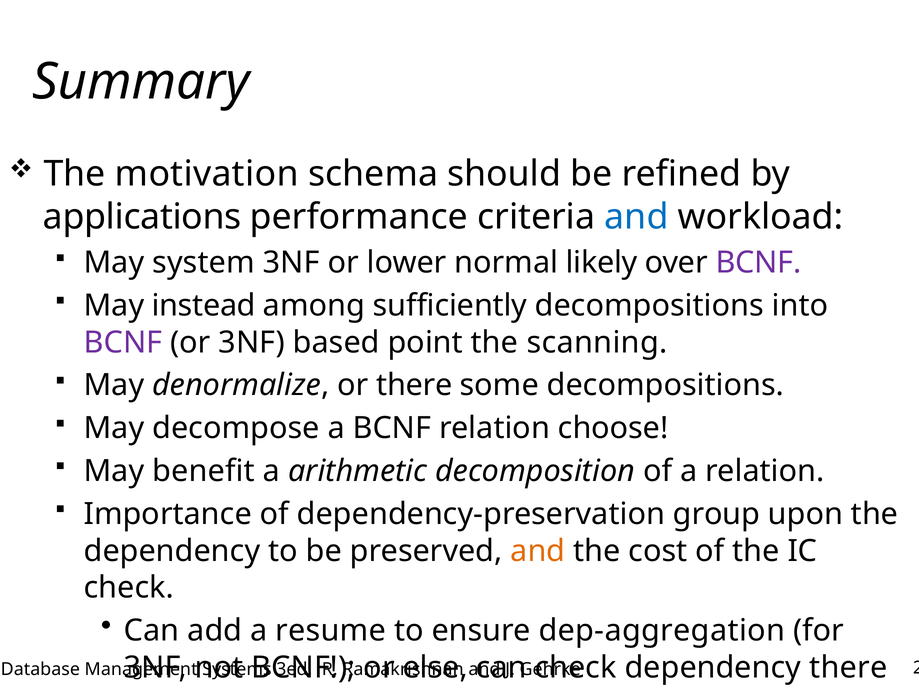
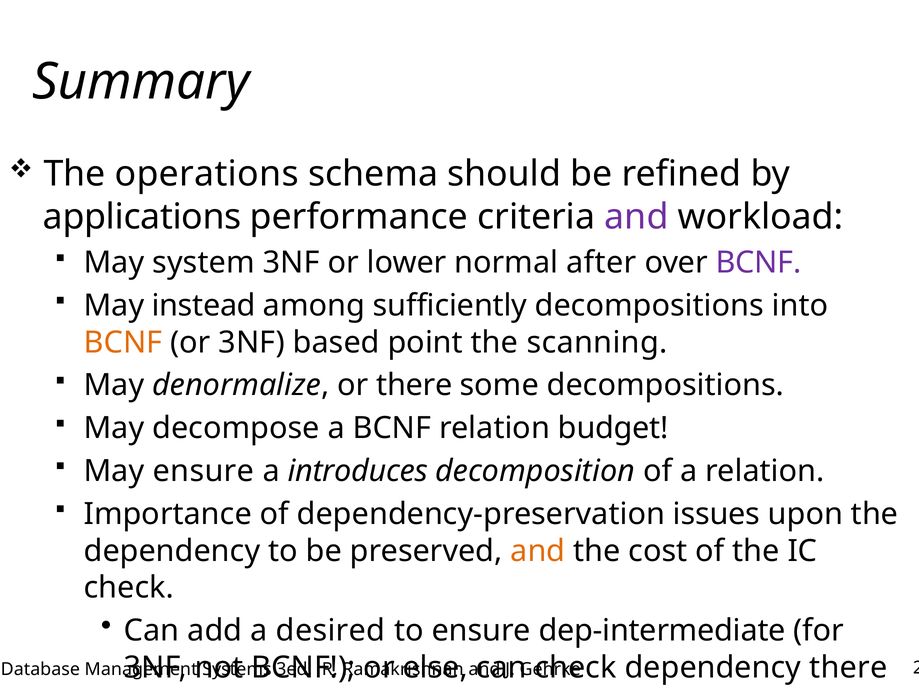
motivation: motivation -> operations
and at (636, 217) colour: blue -> purple
likely: likely -> after
BCNF at (123, 342) colour: purple -> orange
choose: choose -> budget
May benefit: benefit -> ensure
arithmetic: arithmetic -> introduces
group: group -> issues
resume: resume -> desired
dep-aggregation: dep-aggregation -> dep-intermediate
